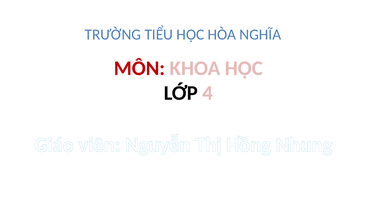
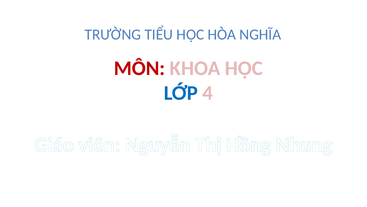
LỚP colour: black -> blue
